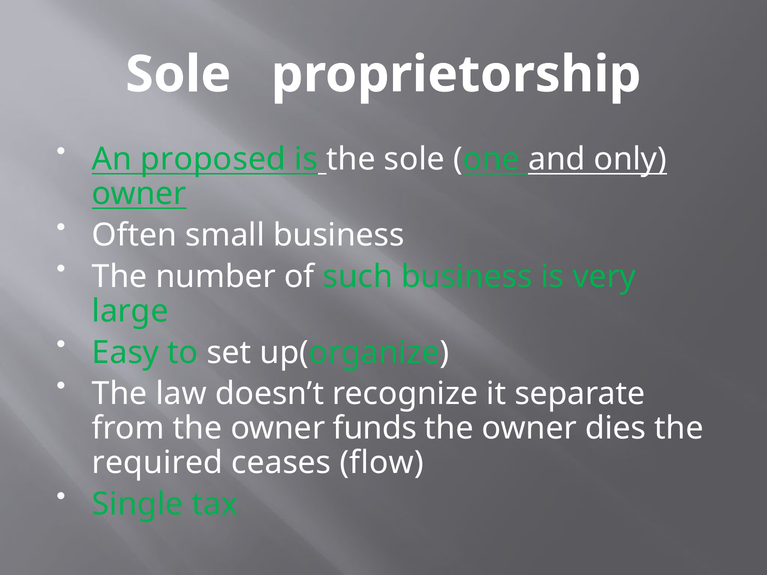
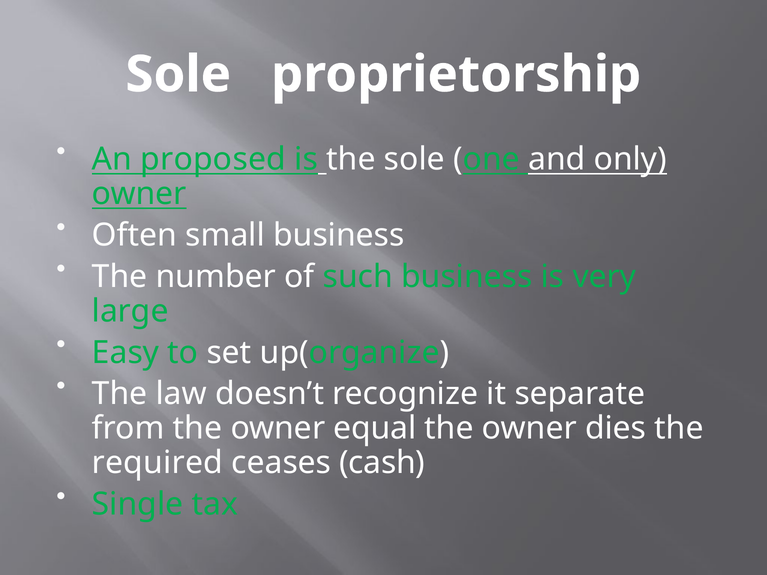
funds: funds -> equal
flow: flow -> cash
